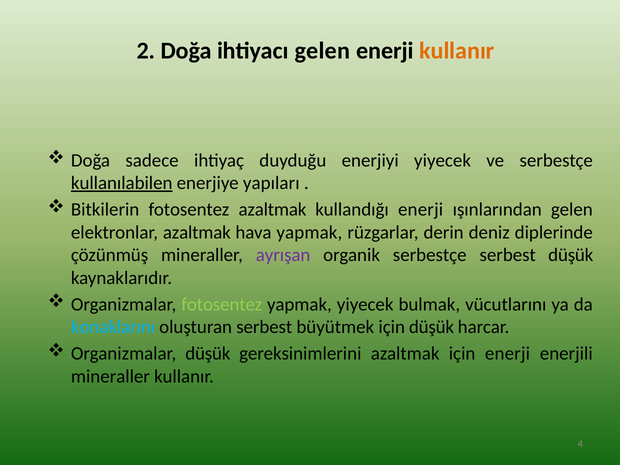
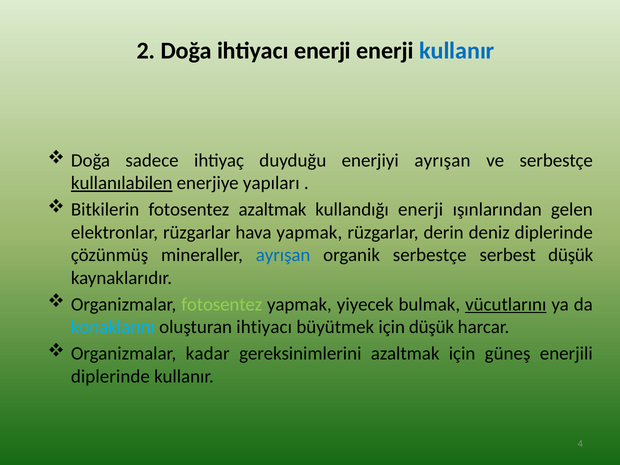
ihtiyacı gelen: gelen -> enerji
kullanır at (457, 51) colour: orange -> blue
enerjiyi yiyecek: yiyecek -> ayrışan
elektronlar azaltmak: azaltmak -> rüzgarlar
ayrışan at (283, 255) colour: purple -> blue
vücutlarını underline: none -> present
oluşturan serbest: serbest -> ihtiyacı
Organizmalar düşük: düşük -> kadar
için enerji: enerji -> güneş
mineraller at (110, 376): mineraller -> diplerinde
